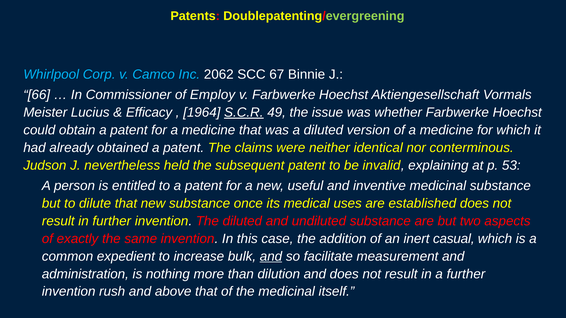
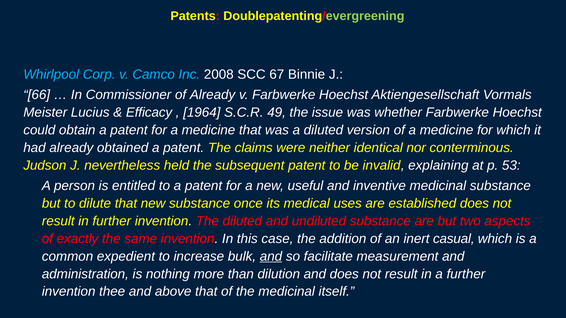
2062: 2062 -> 2008
of Employ: Employ -> Already
S.C.R underline: present -> none
rush: rush -> thee
